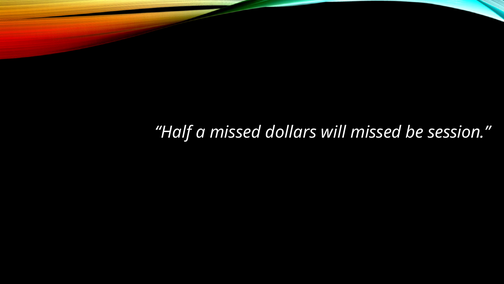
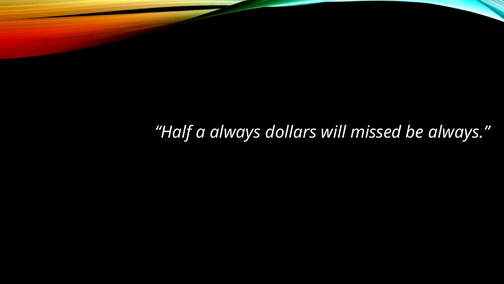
a missed: missed -> always
be session: session -> always
